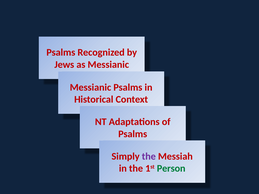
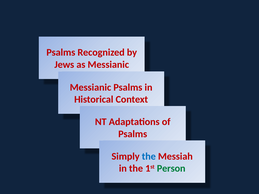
the at (149, 157) colour: purple -> blue
